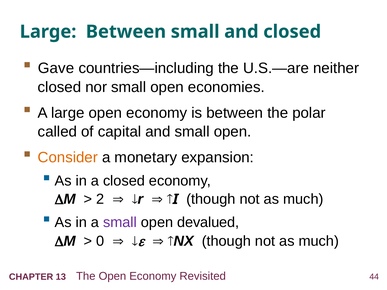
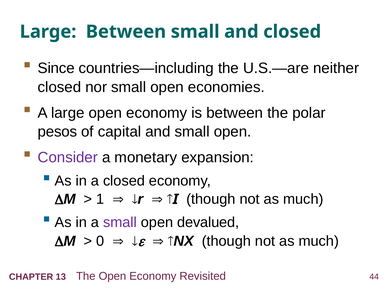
Gave: Gave -> Since
called: called -> pesos
Consider colour: orange -> purple
2: 2 -> 1
